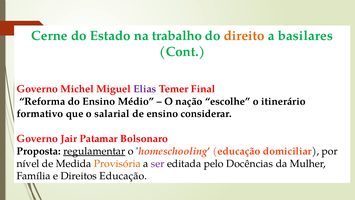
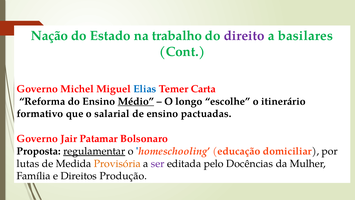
Cerne: Cerne -> Nação
direito colour: orange -> purple
Elias colour: purple -> blue
Final: Final -> Carta
Médio underline: none -> present
nação: nação -> longo
considerar: considerar -> pactuadas
nível: nível -> lutas
Direitos Educação: Educação -> Produção
